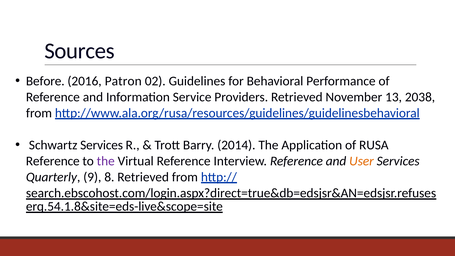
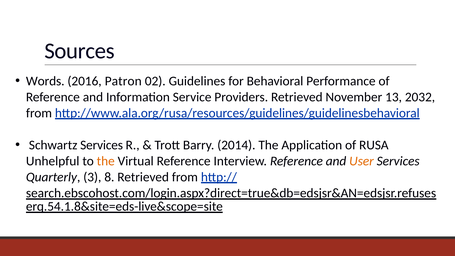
Before: Before -> Words
2038: 2038 -> 2032
Reference at (53, 161): Reference -> Unhelpful
the at (106, 161) colour: purple -> orange
9: 9 -> 3
